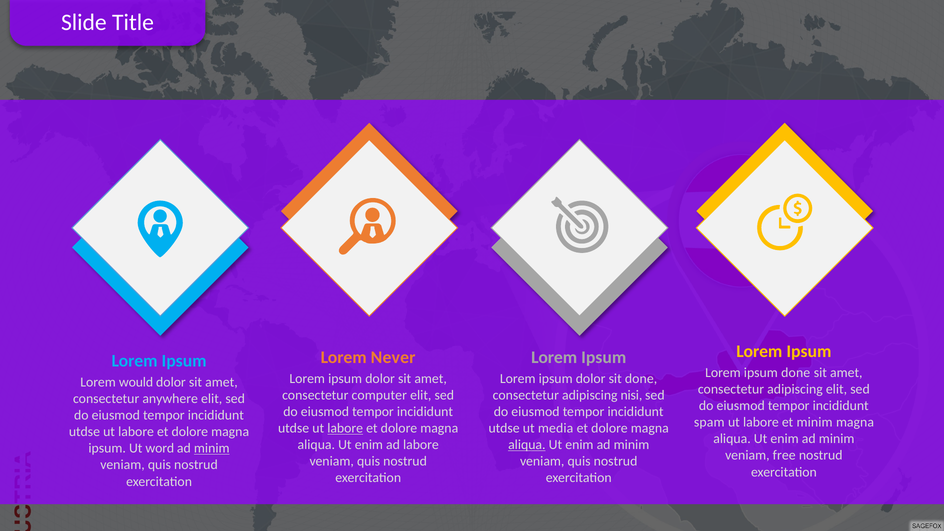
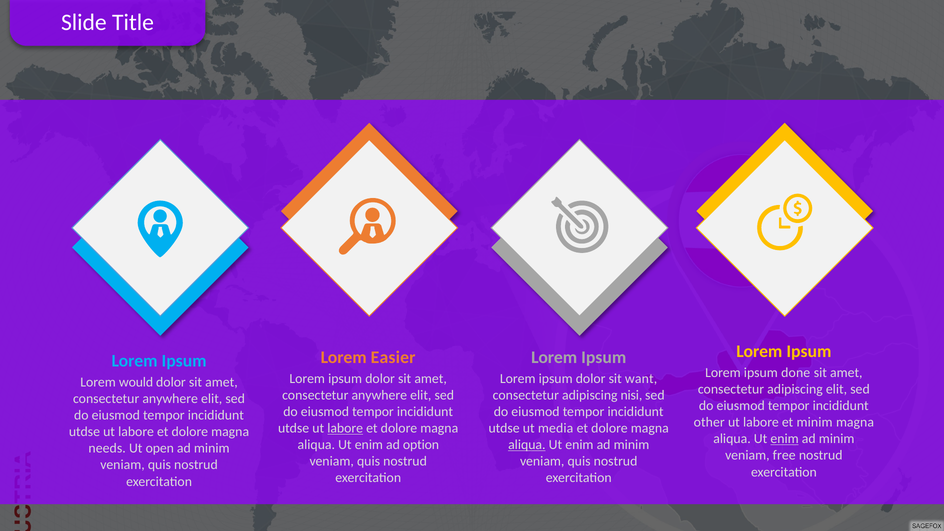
Never: Never -> Easier
sit done: done -> want
computer at (379, 395): computer -> anywhere
spam: spam -> other
enim at (785, 439) underline: none -> present
ad labore: labore -> option
ipsum at (107, 448): ipsum -> needs
word: word -> open
minim at (212, 448) underline: present -> none
